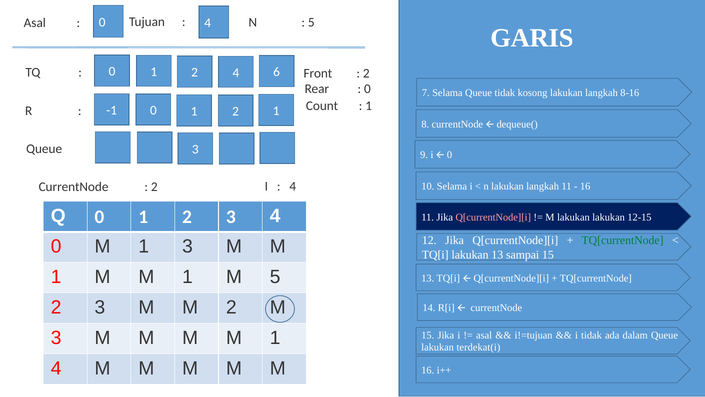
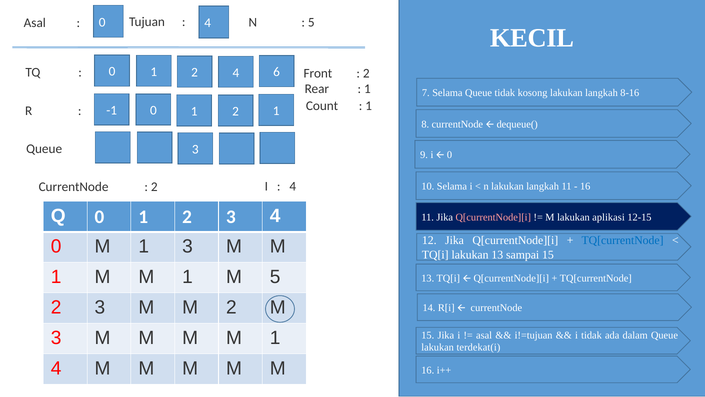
GARIS: GARIS -> KECIL
0 at (367, 89): 0 -> 1
lakukan lakukan: lakukan -> aplikasi
TQ[currentNode at (623, 240) colour: green -> blue
